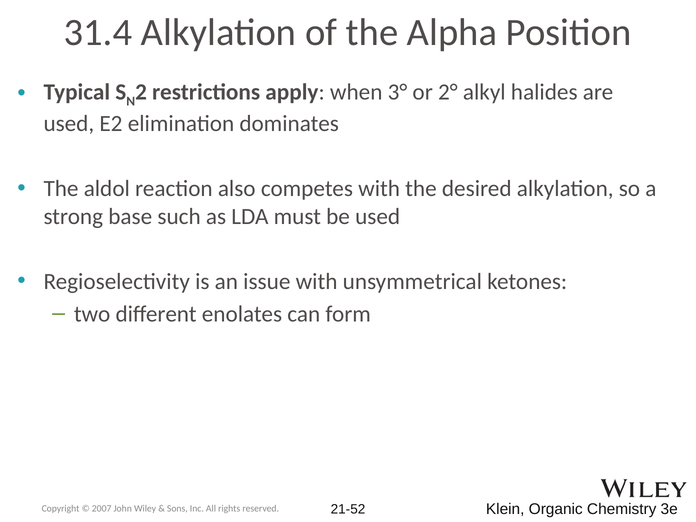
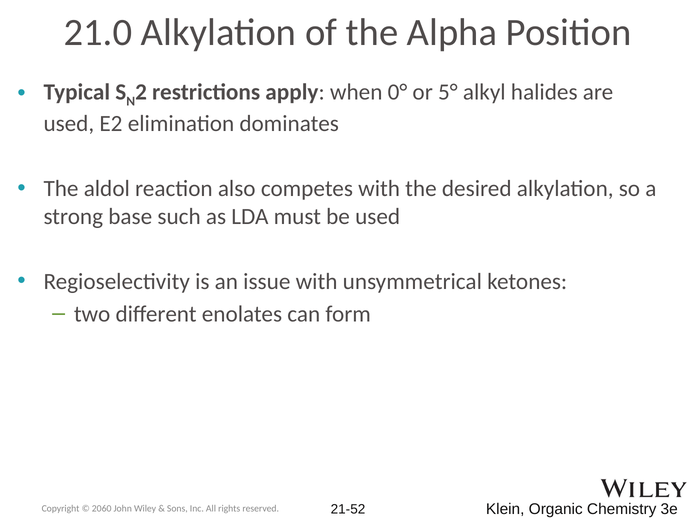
31.4: 31.4 -> 21.0
3°: 3° -> 0°
2°: 2° -> 5°
2007: 2007 -> 2060
